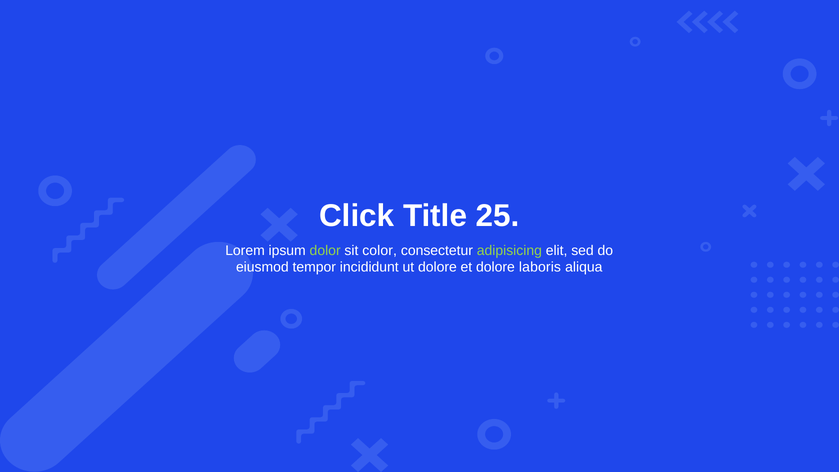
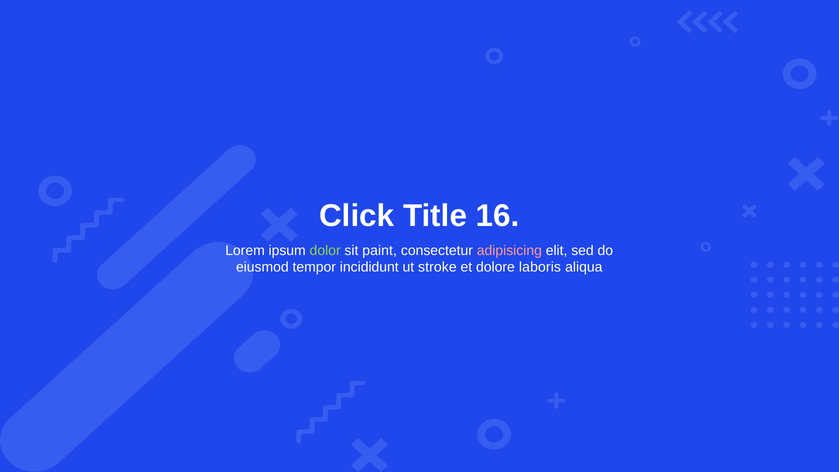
25: 25 -> 16
color: color -> paint
adipisicing colour: light green -> pink
ut dolore: dolore -> stroke
